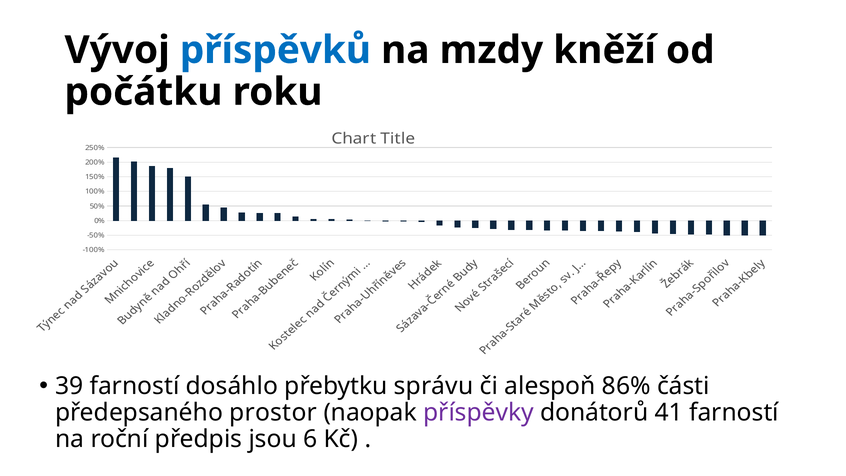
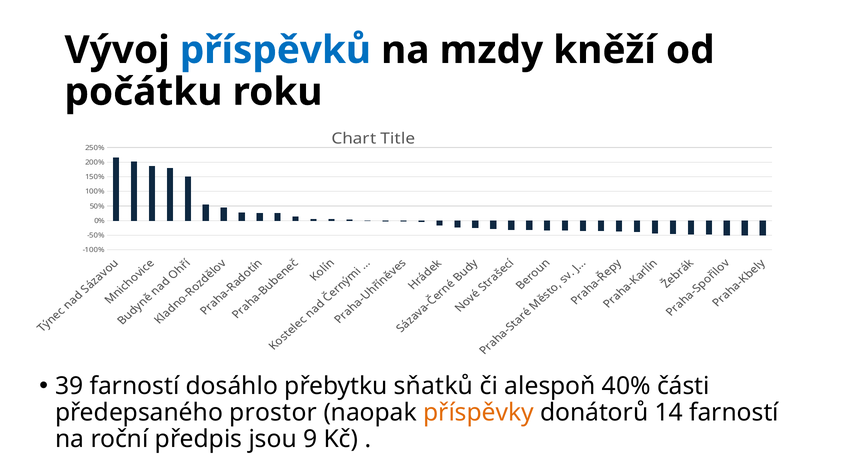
správu: správu -> sňatků
86%: 86% -> 40%
příspěvky colour: purple -> orange
41: 41 -> 14
6: 6 -> 9
